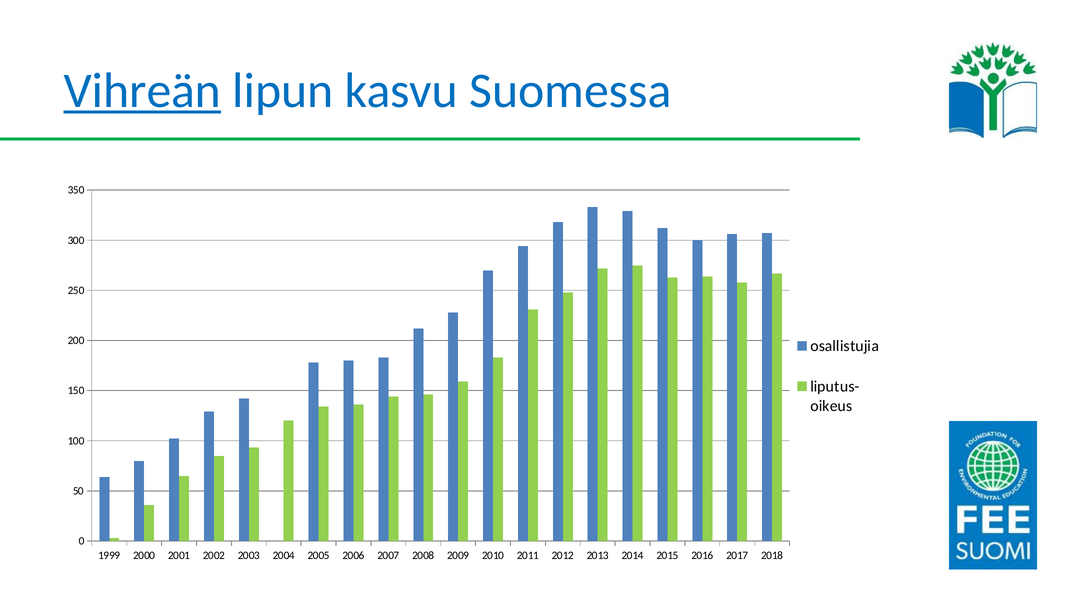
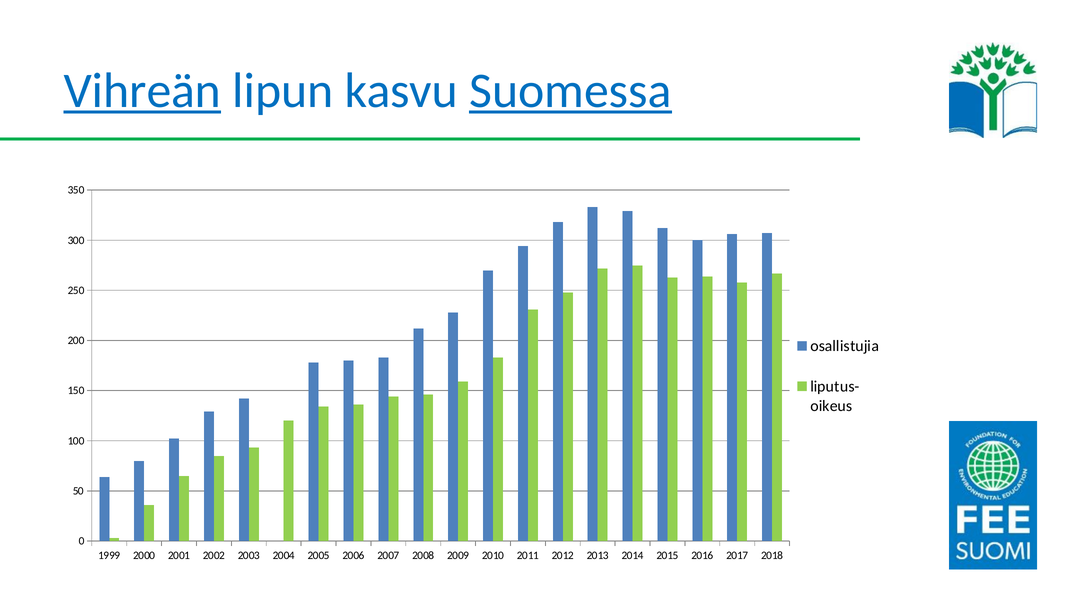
Suomessa underline: none -> present
